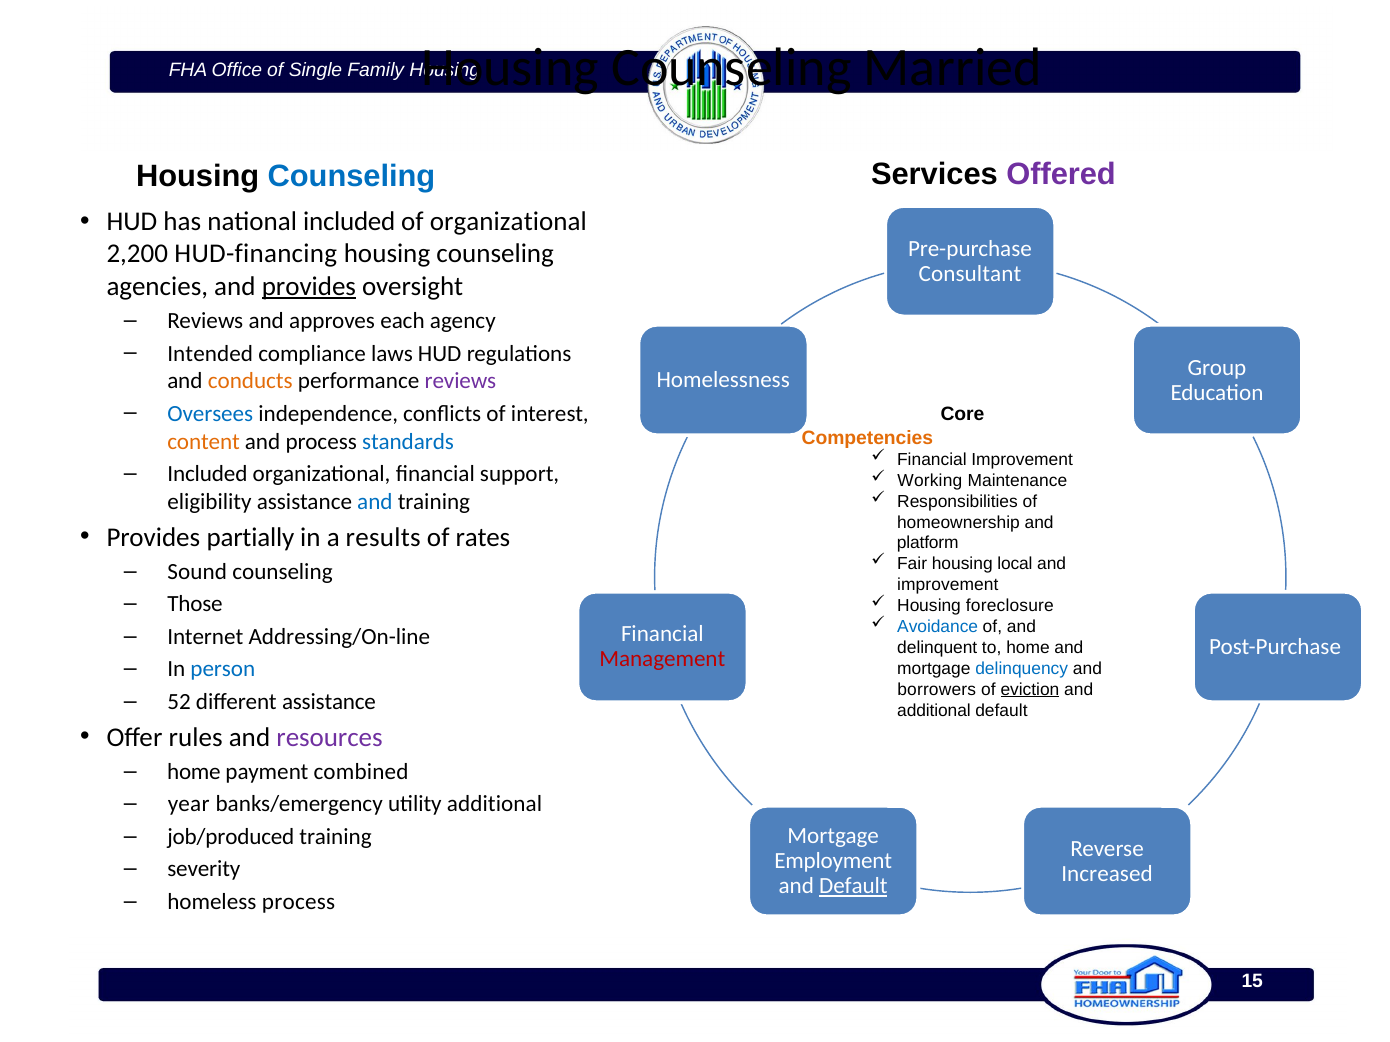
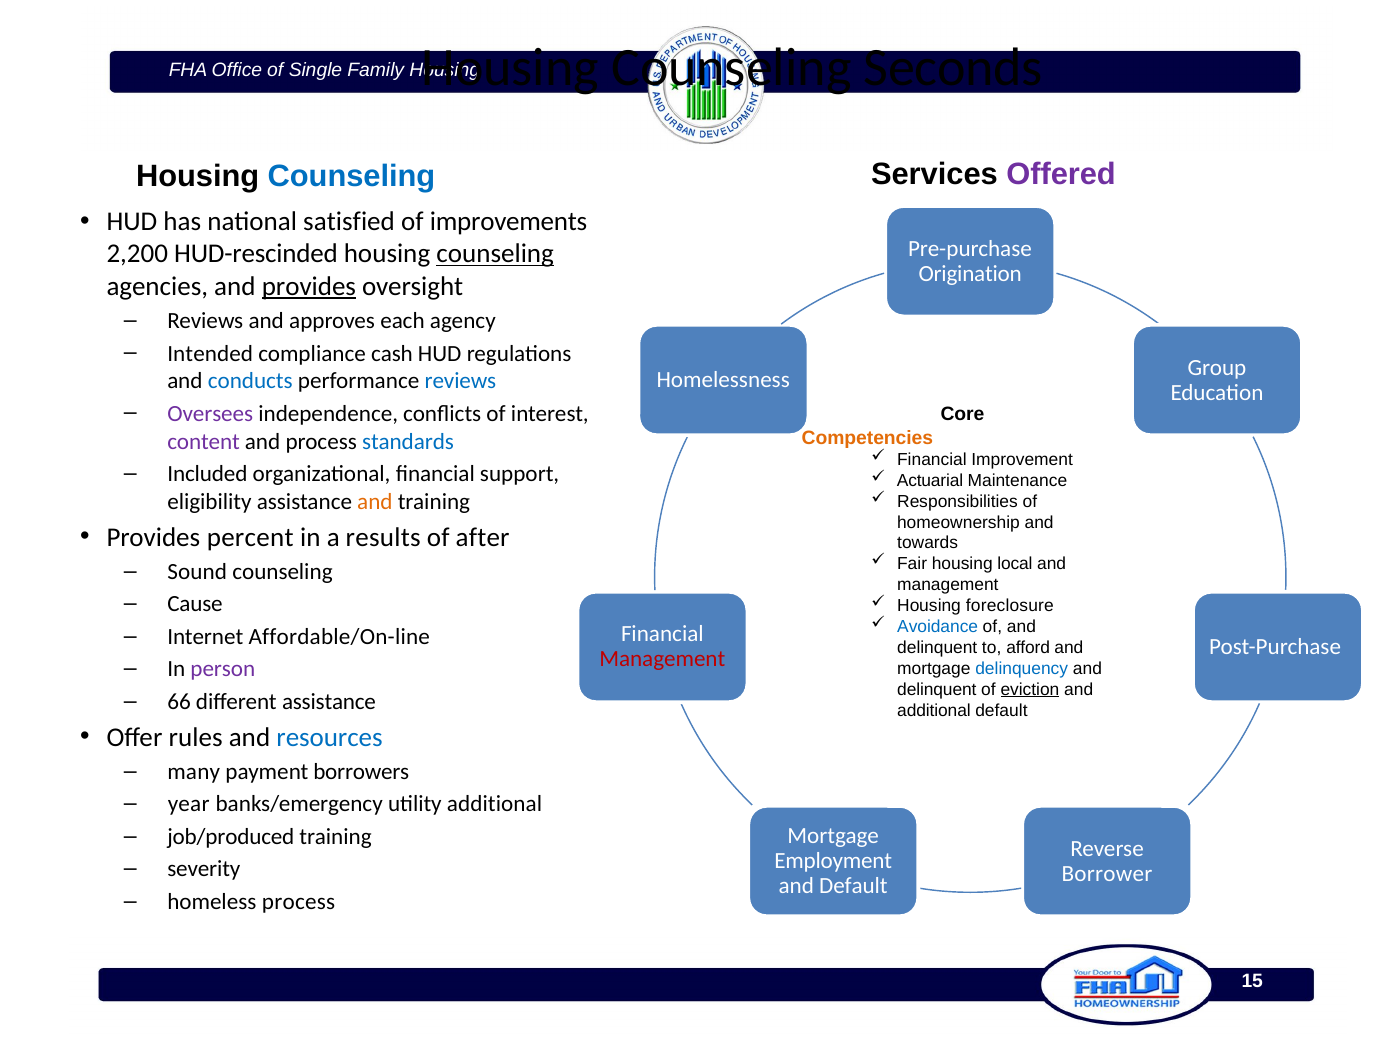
Married: Married -> Seconds
national included: included -> satisfied
of organizational: organizational -> improvements
HUD-financing: HUD-financing -> HUD-rescinded
counseling at (495, 254) underline: none -> present
Consultant: Consultant -> Origination
laws: laws -> cash
conducts colour: orange -> blue
reviews at (460, 381) colour: purple -> blue
Oversees colour: blue -> purple
content colour: orange -> purple
Working: Working -> Actuarial
and at (375, 502) colour: blue -> orange
partially: partially -> percent
rates: rates -> after
platform: platform -> towards
improvement at (948, 585): improvement -> management
Those: Those -> Cause
Addressing/On-line: Addressing/On-line -> Affordable/On-line
to home: home -> afford
person colour: blue -> purple
borrowers at (937, 690): borrowers -> delinquent
52: 52 -> 66
resources colour: purple -> blue
home at (194, 772): home -> many
combined: combined -> borrowers
Increased: Increased -> Borrower
Default at (853, 886) underline: present -> none
